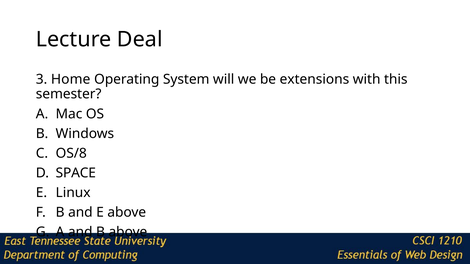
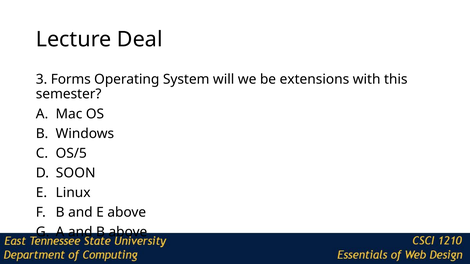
Home: Home -> Forms
OS/8: OS/8 -> OS/5
SPACE: SPACE -> SOON
